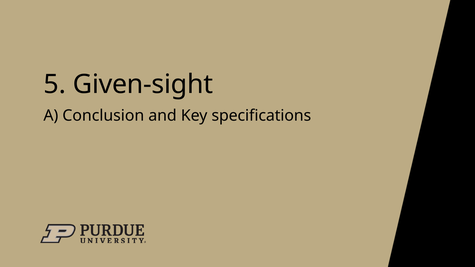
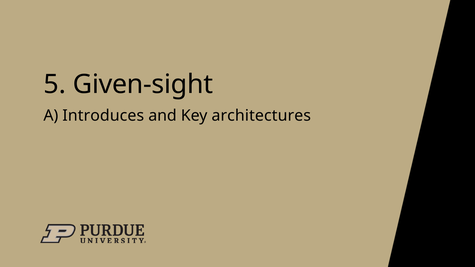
Conclusion: Conclusion -> Introduces
specifications: specifications -> architectures
